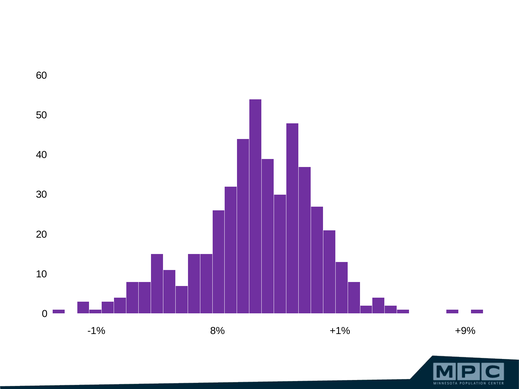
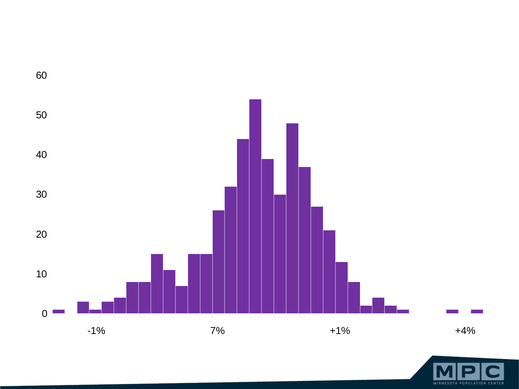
8%: 8% -> 7%
+9%: +9% -> +4%
